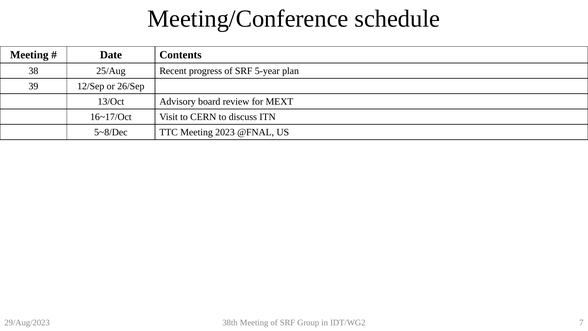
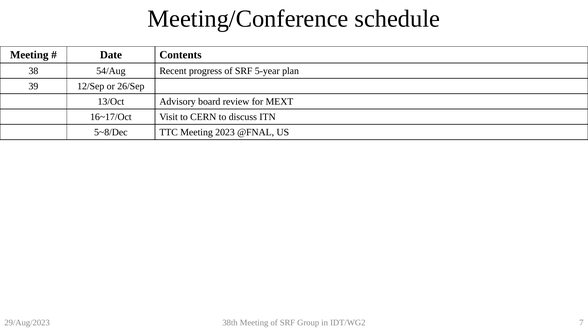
25/Aug: 25/Aug -> 54/Aug
